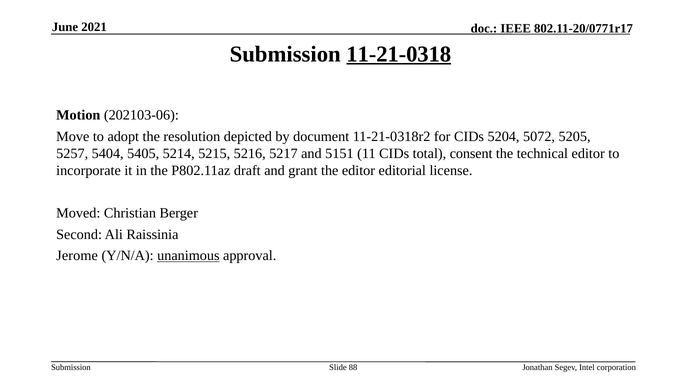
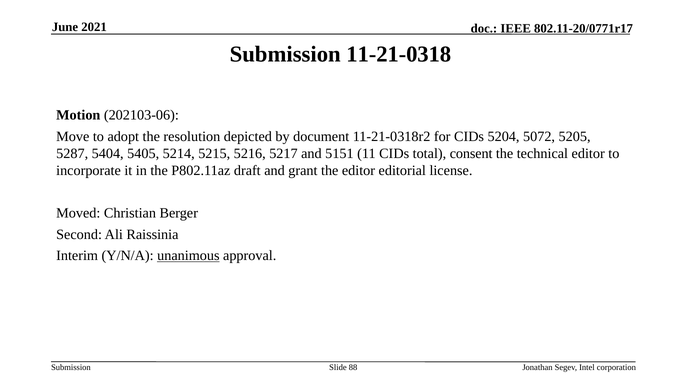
11-21-0318 underline: present -> none
5257: 5257 -> 5287
Jerome: Jerome -> Interim
